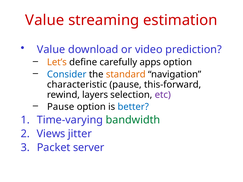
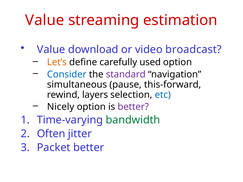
prediction: prediction -> broadcast
apps: apps -> used
standard colour: orange -> purple
characteristic: characteristic -> simultaneous
etc colour: purple -> blue
Pause at (61, 107): Pause -> Nicely
better at (133, 107) colour: blue -> purple
Views: Views -> Often
Packet server: server -> better
